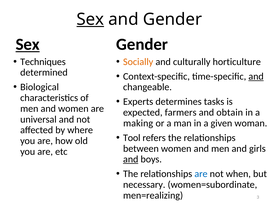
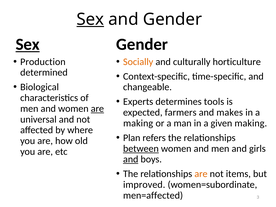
Techniques: Techniques -> Production
and at (256, 76) underline: present -> none
tasks: tasks -> tools
are at (97, 109) underline: none -> present
obtain: obtain -> makes
given woman: woman -> making
Tool: Tool -> Plan
between underline: none -> present
are at (201, 174) colour: blue -> orange
when: when -> items
necessary: necessary -> improved
men=realizing: men=realizing -> men=affected
